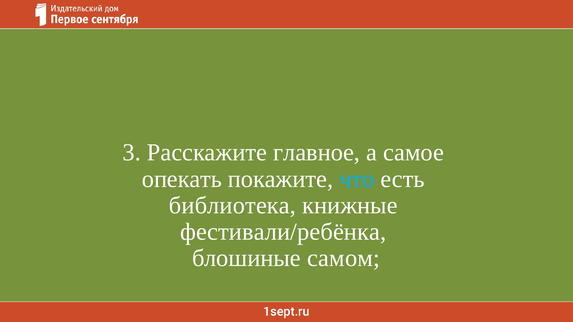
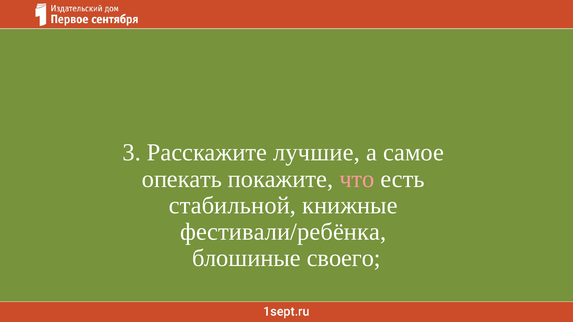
главное: главное -> лучшие
что colour: light blue -> pink
библиотека: библиотека -> стабильной
самом: самом -> своего
